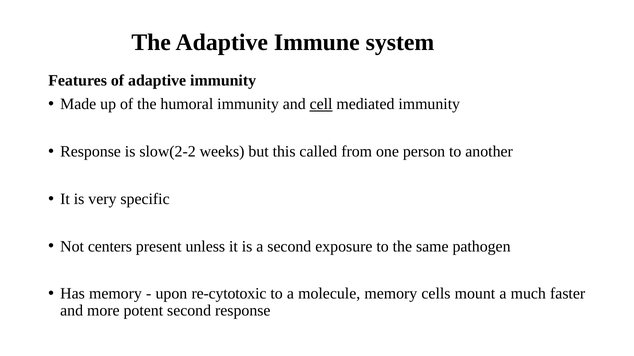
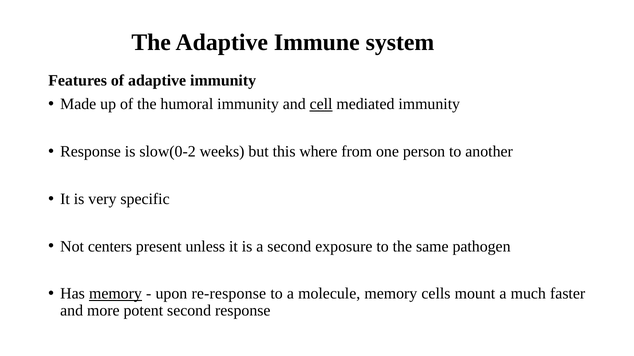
slow(2-2: slow(2-2 -> slow(0-2
called: called -> where
memory at (115, 294) underline: none -> present
re-cytotoxic: re-cytotoxic -> re-response
